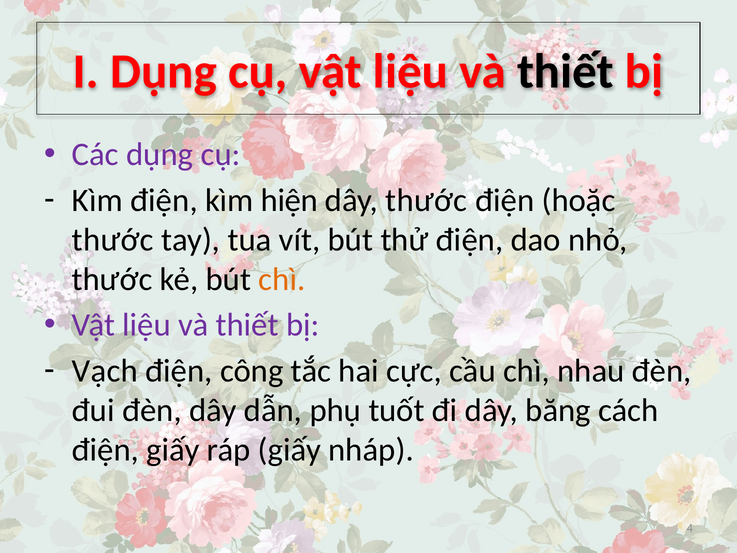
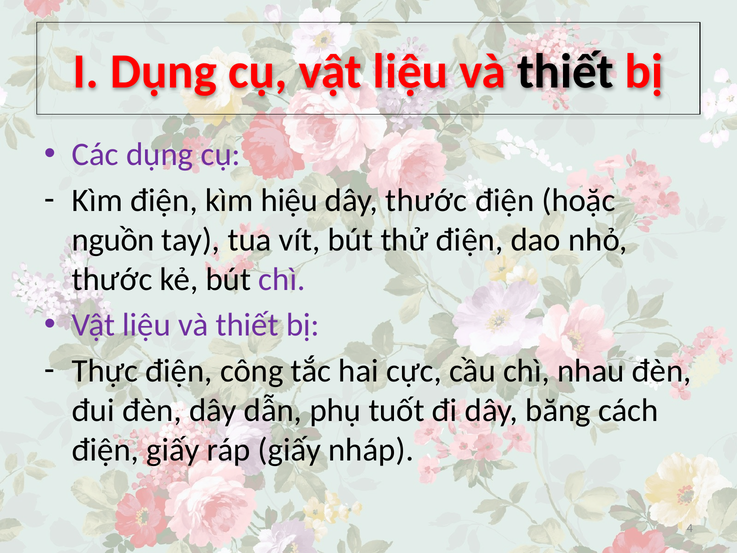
hiện: hiện -> hiệu
thước at (113, 240): thước -> nguồn
chì at (282, 279) colour: orange -> purple
Vạch: Vạch -> Thực
